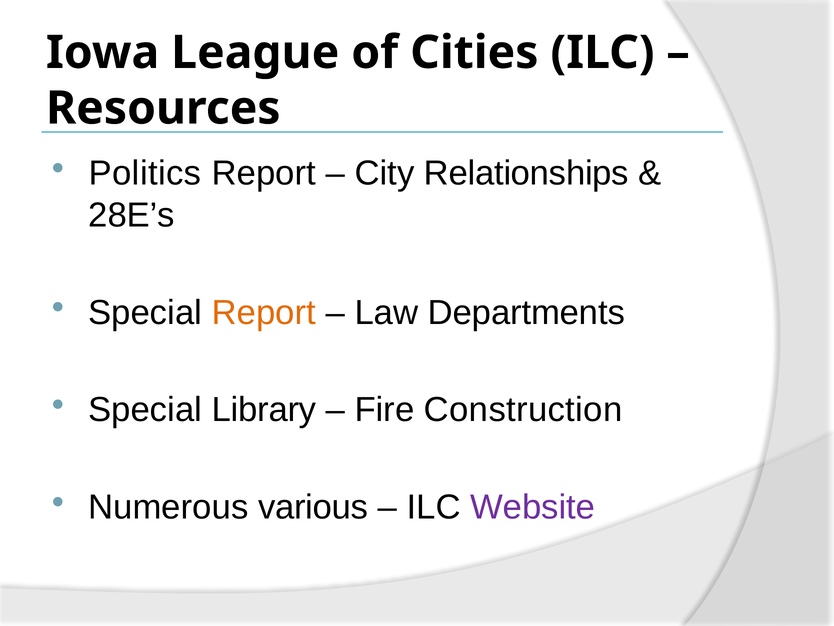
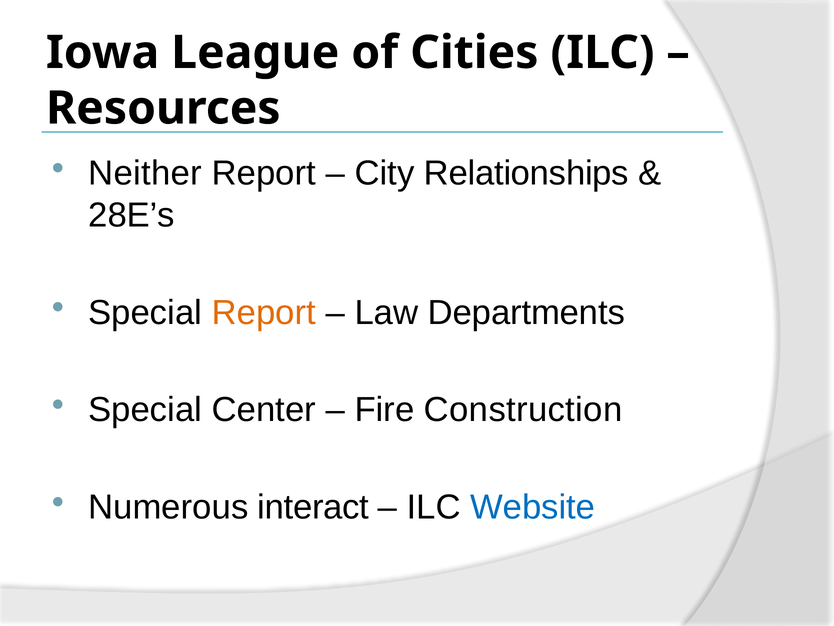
Politics: Politics -> Neither
Library: Library -> Center
various: various -> interact
Website colour: purple -> blue
